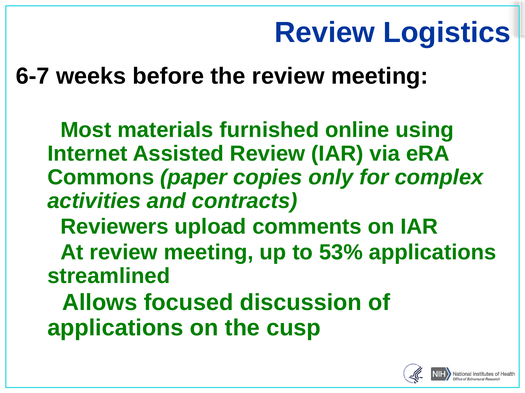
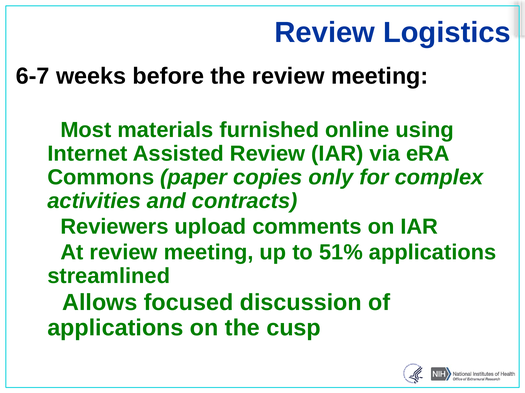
53%: 53% -> 51%
